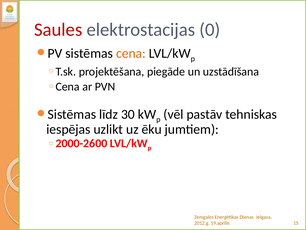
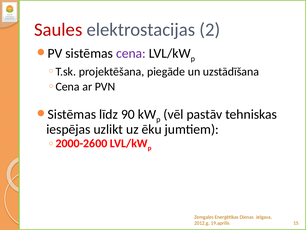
0: 0 -> 2
cena colour: orange -> purple
30: 30 -> 90
